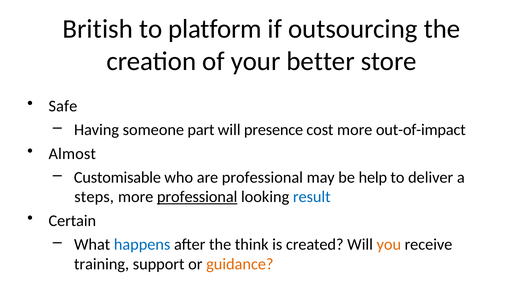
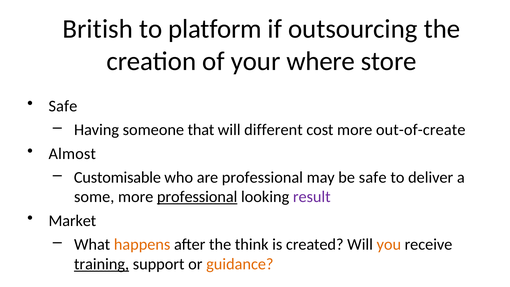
better: better -> where
part: part -> that
presence: presence -> different
out-of-impact: out-of-impact -> out-of-create
be help: help -> safe
steps: steps -> some
result colour: blue -> purple
Certain: Certain -> Market
happens colour: blue -> orange
training underline: none -> present
